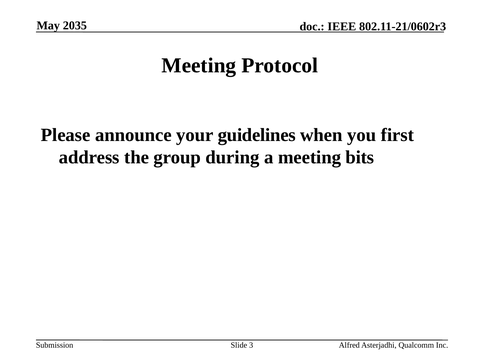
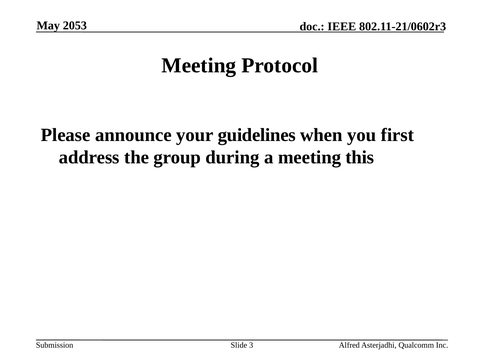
2035: 2035 -> 2053
bits: bits -> this
